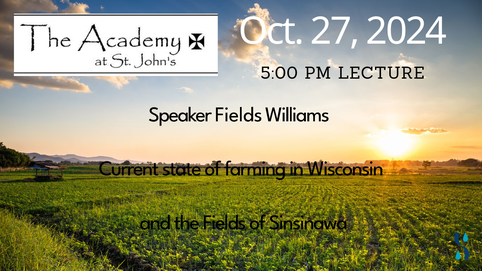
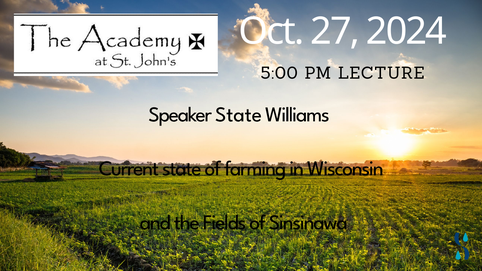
Speaker Fields: Fields -> State
